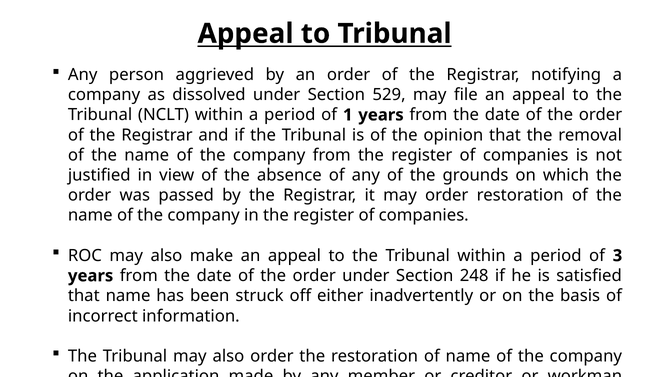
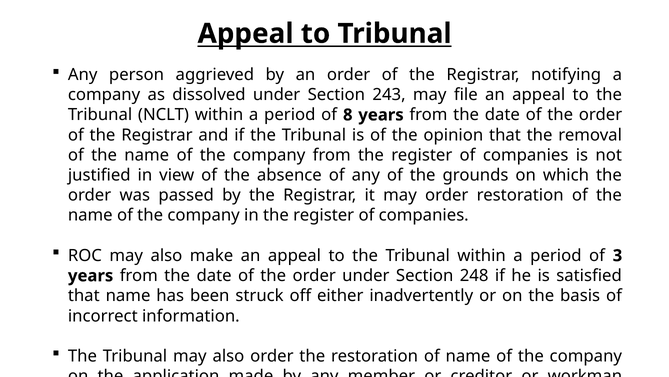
529: 529 -> 243
1: 1 -> 8
